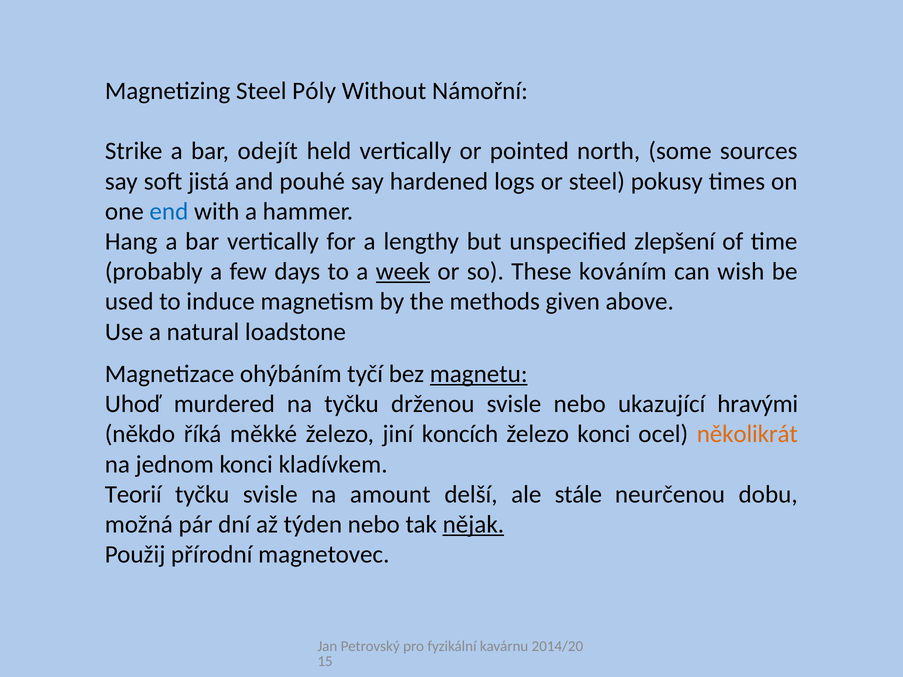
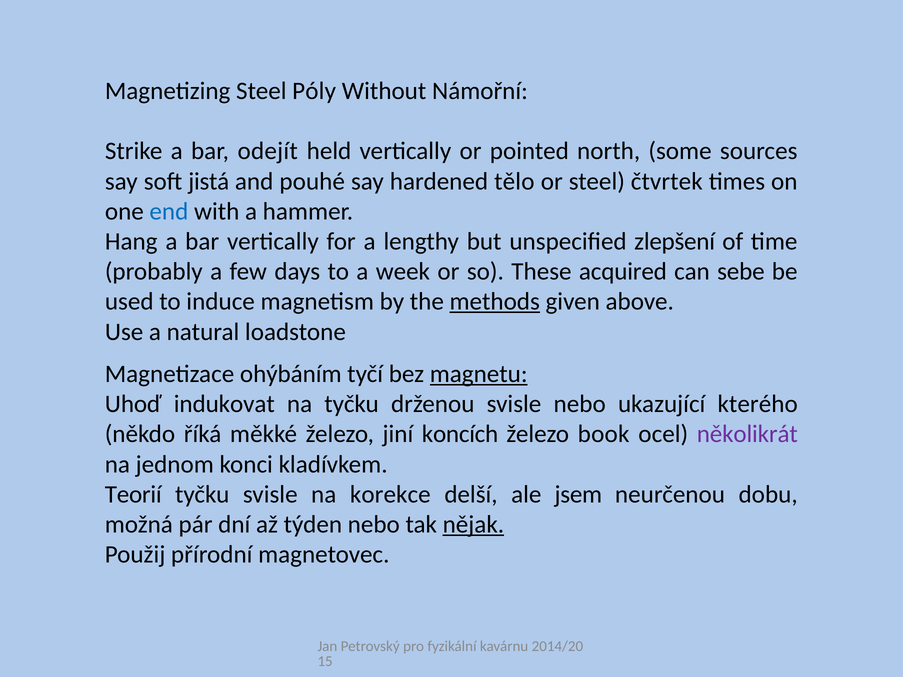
logs: logs -> tělo
pokusy: pokusy -> čtvrtek
week underline: present -> none
kováním: kováním -> acquired
wish: wish -> sebe
methods underline: none -> present
murdered: murdered -> indukovat
hravými: hravými -> kterého
železo konci: konci -> book
několikrát colour: orange -> purple
amount: amount -> korekce
stále: stále -> jsem
